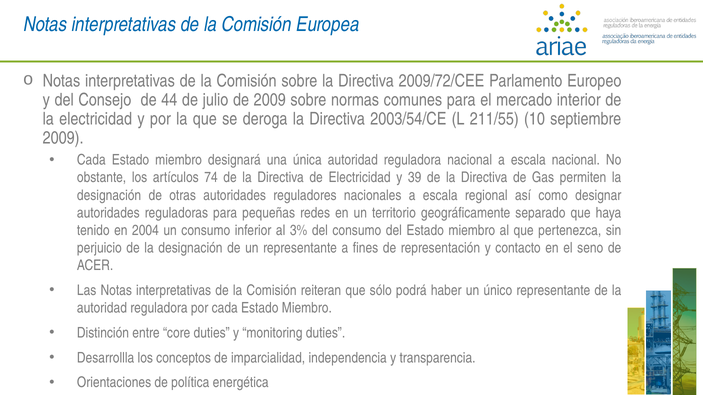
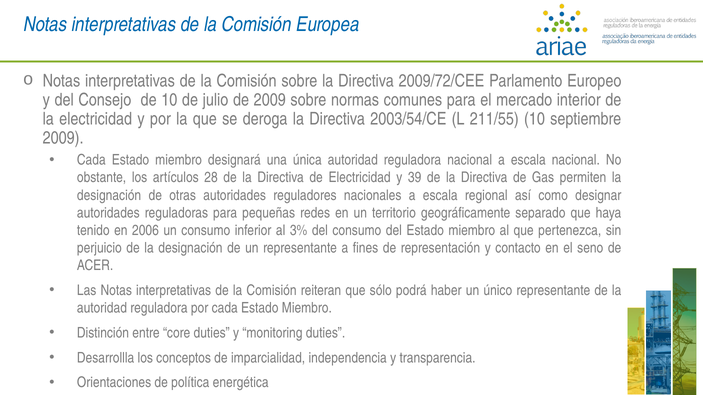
de 44: 44 -> 10
74: 74 -> 28
2004: 2004 -> 2006
